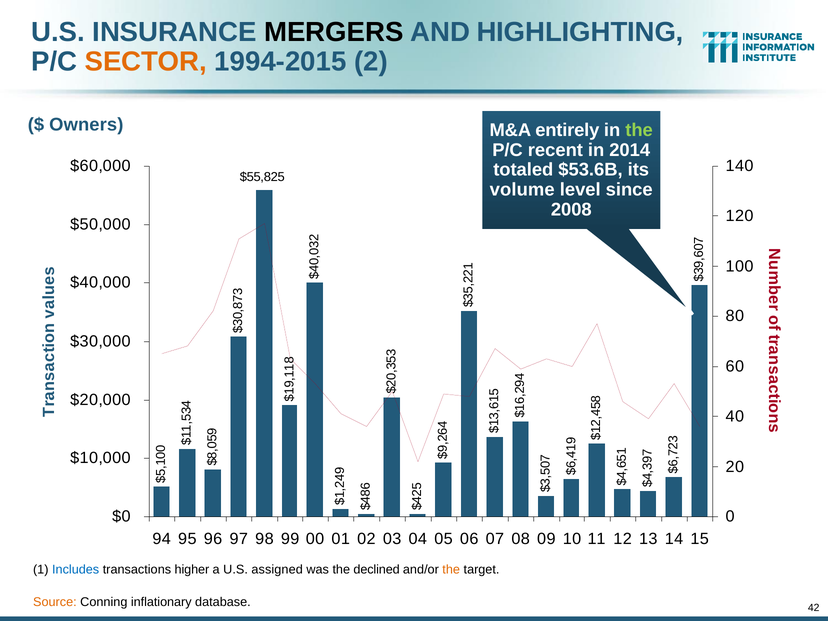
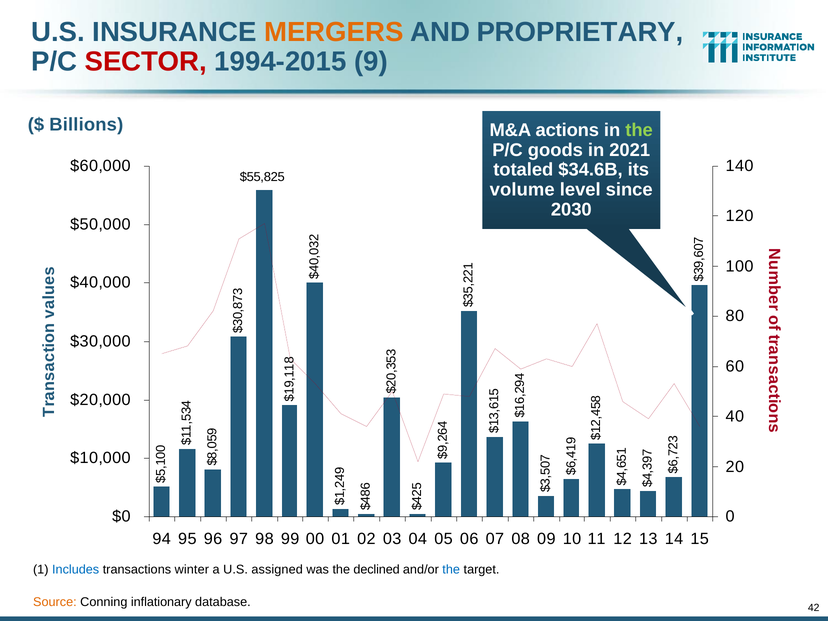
MERGERS colour: black -> orange
HIGHLIGHTING: HIGHLIGHTING -> PROPRIETARY
SECTOR colour: orange -> red
1994-2015 2: 2 -> 9
Owners: Owners -> Billions
entirely: entirely -> actions
recent: recent -> goods
2014: 2014 -> 2021
$53.6B: $53.6B -> $34.6B
2008: 2008 -> 2030
higher: higher -> winter
the at (451, 570) colour: orange -> blue
